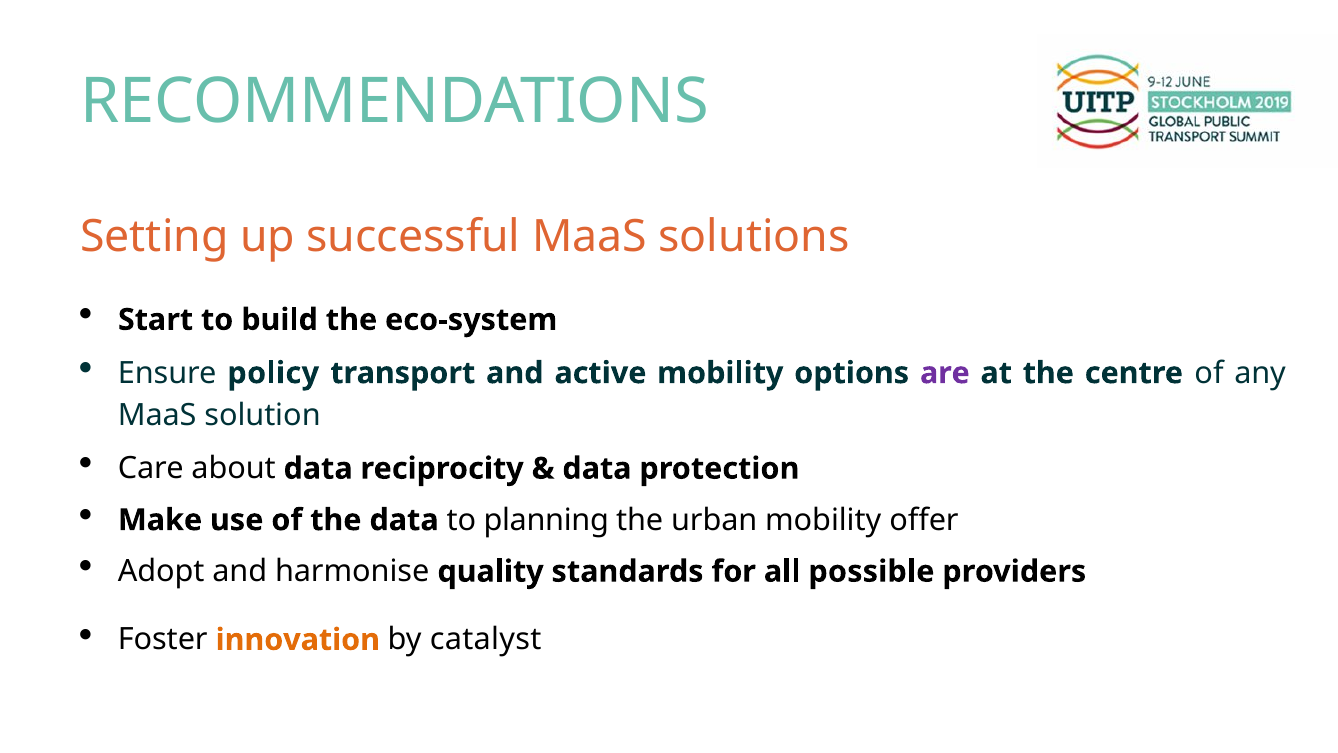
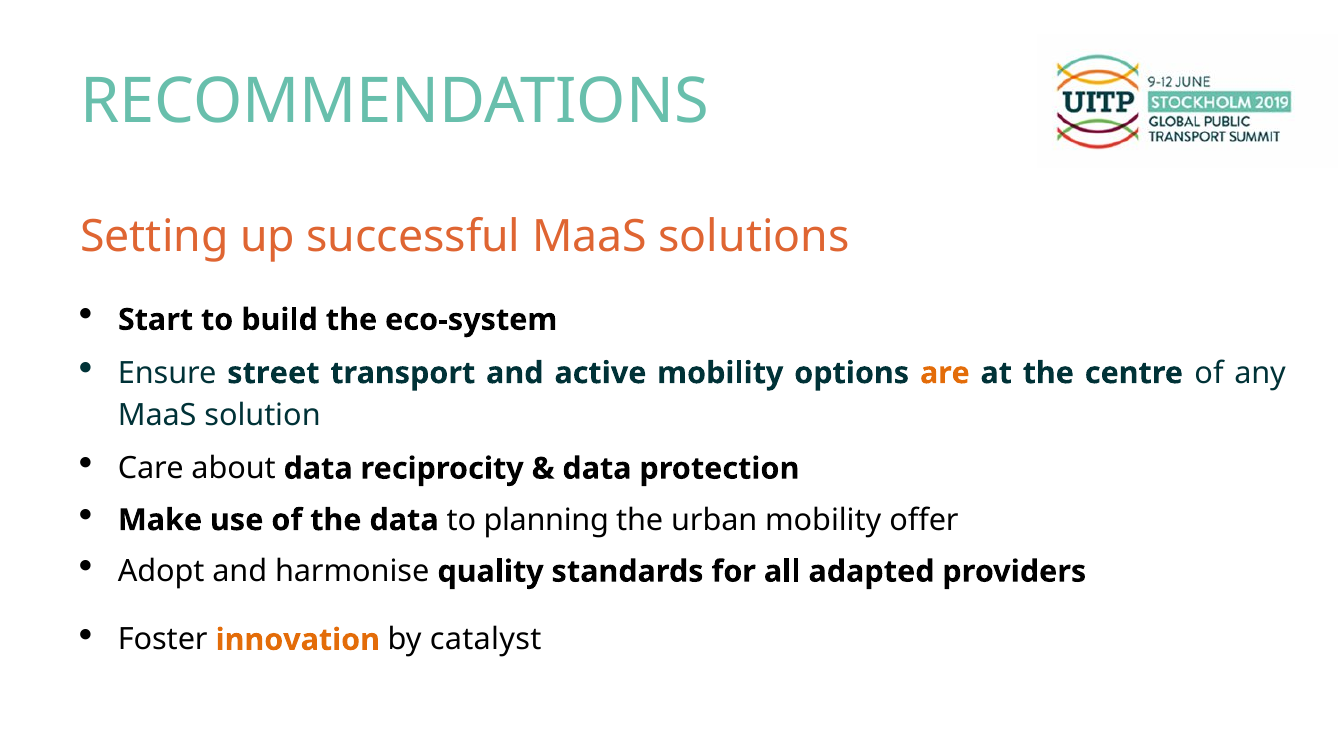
policy: policy -> street
are colour: purple -> orange
possible: possible -> adapted
